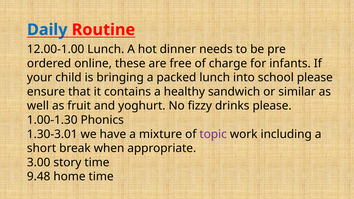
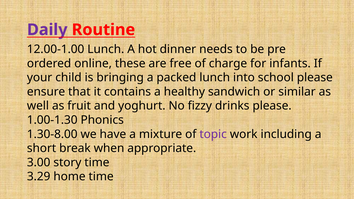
Daily colour: blue -> purple
1.30-3.01: 1.30-3.01 -> 1.30-8.00
9.48: 9.48 -> 3.29
